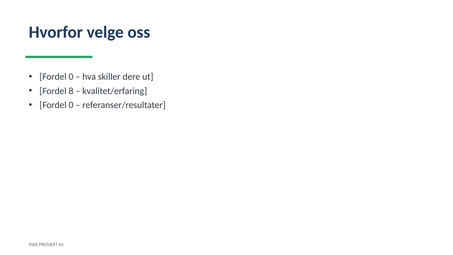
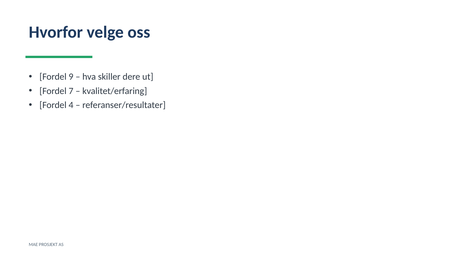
0 at (71, 77): 0 -> 9
8: 8 -> 7
0 at (71, 105): 0 -> 4
